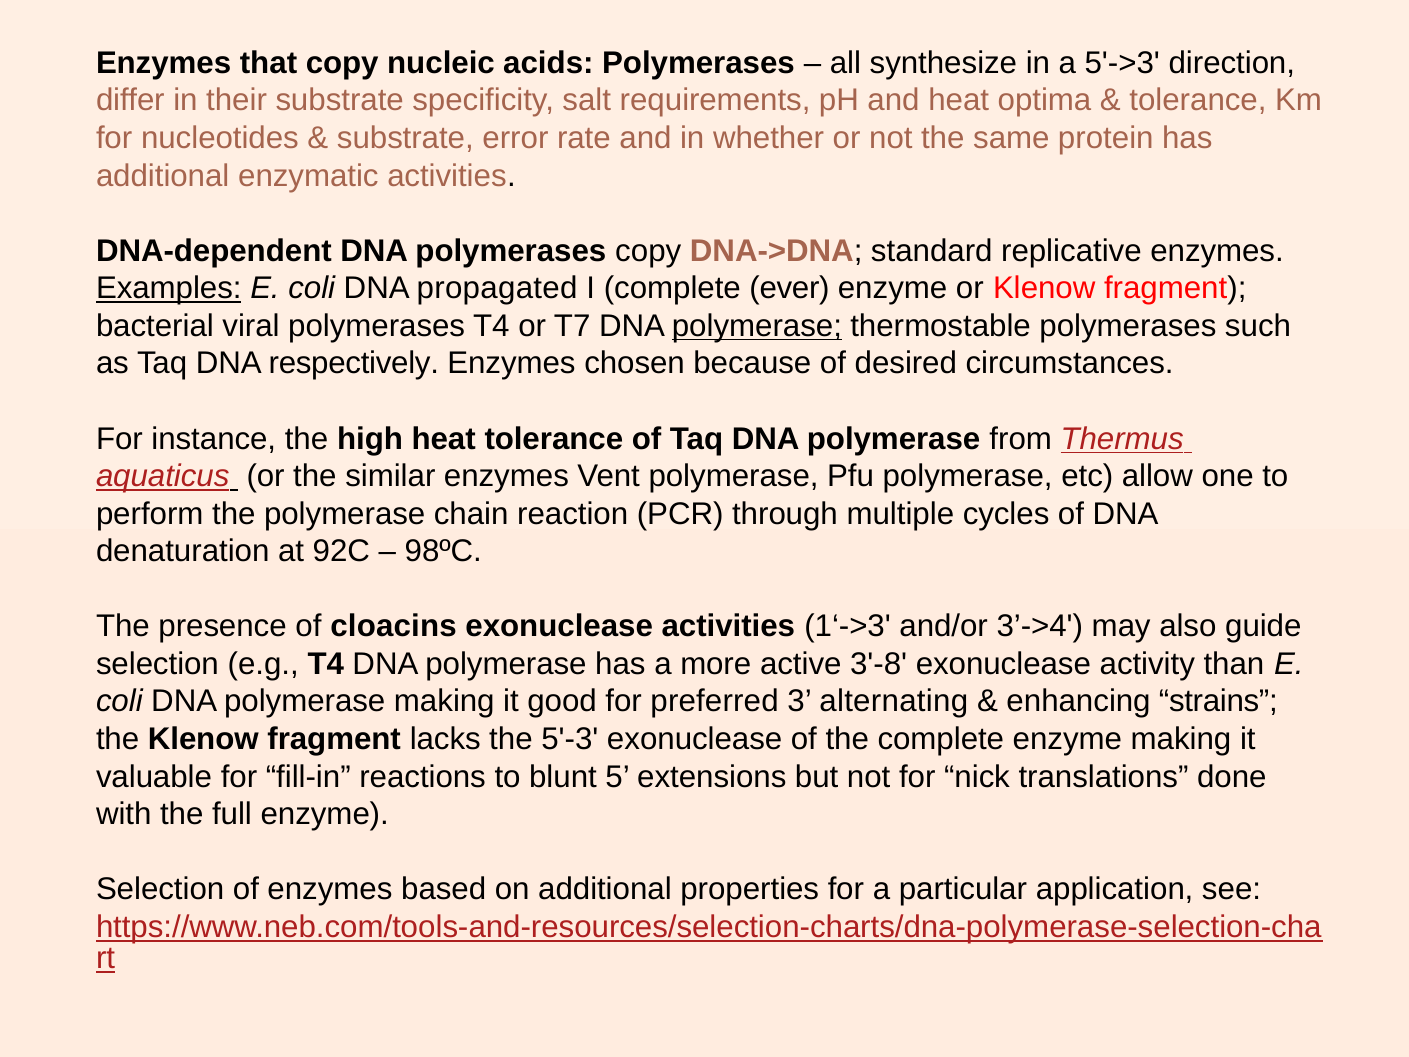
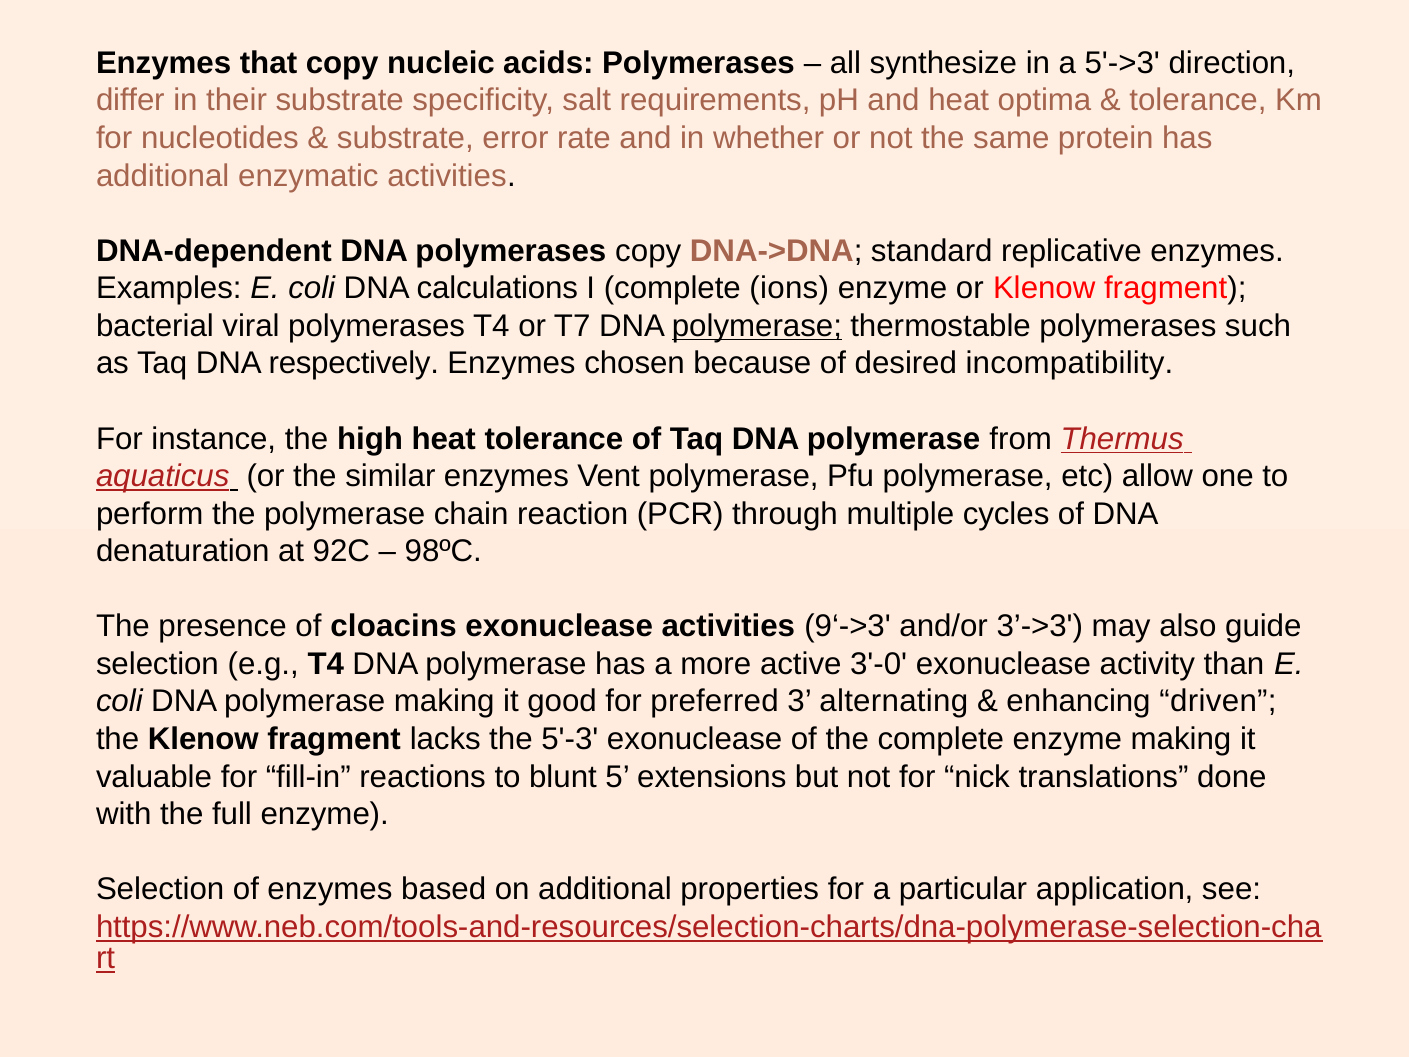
Examples underline: present -> none
propagated: propagated -> calculations
ever: ever -> ions
circumstances: circumstances -> incompatibility
1‘->3: 1‘->3 -> 9‘->3
3’->4: 3’->4 -> 3’->3
3'-8: 3'-8 -> 3'-0
strains: strains -> driven
